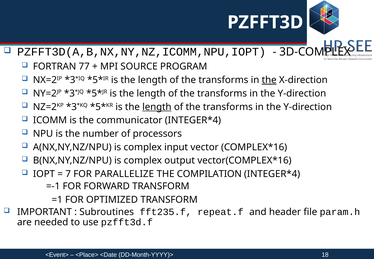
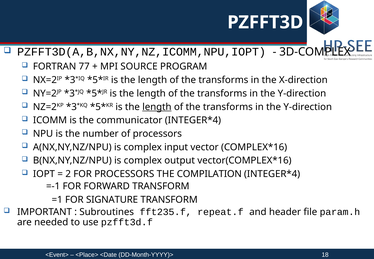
the at (269, 80) underline: present -> none
7: 7 -> 2
FOR PARALLELIZE: PARALLELIZE -> PROCESSORS
OPTIMIZED: OPTIMIZED -> SIGNATURE
